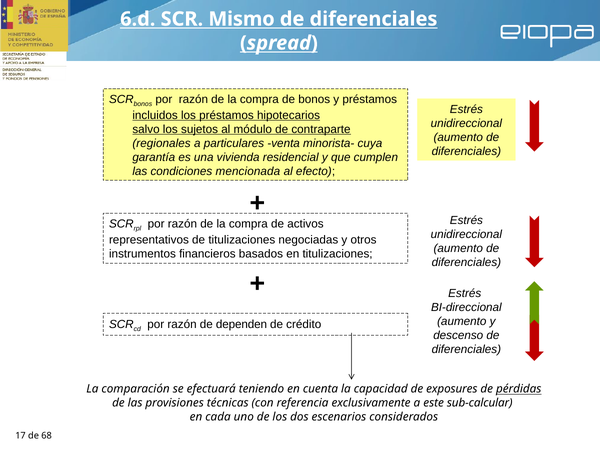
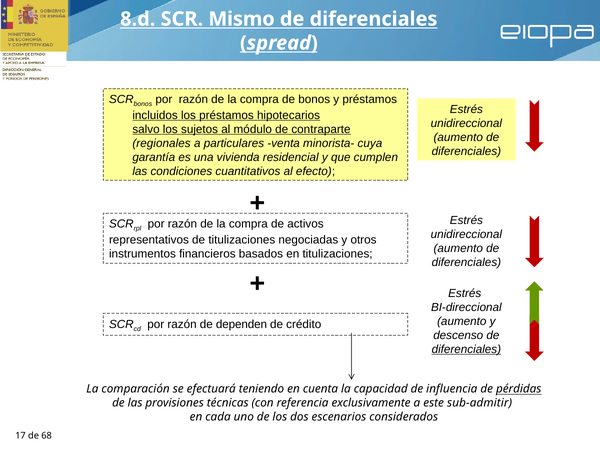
6.d: 6.d -> 8.d
mencionada: mencionada -> cuantitativos
diferenciales at (466, 349) underline: none -> present
exposures: exposures -> influencia
sub-calcular: sub-calcular -> sub-admitir
